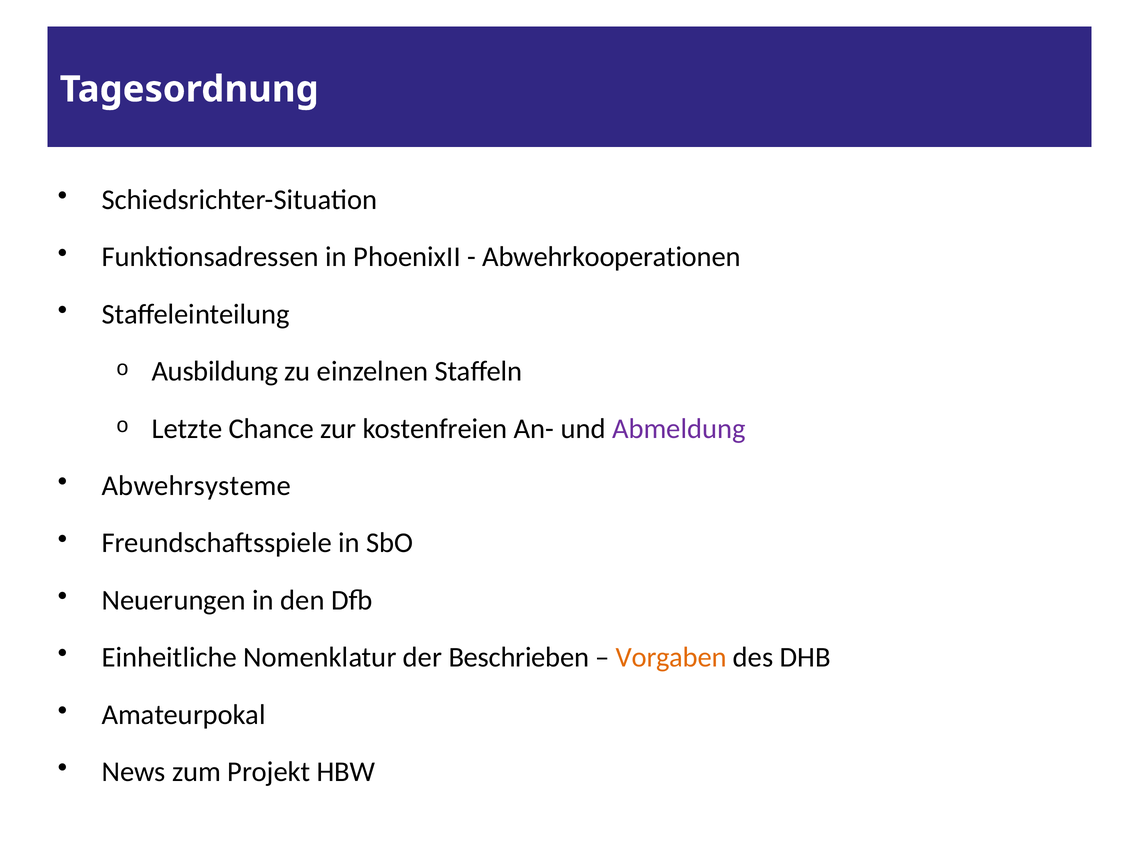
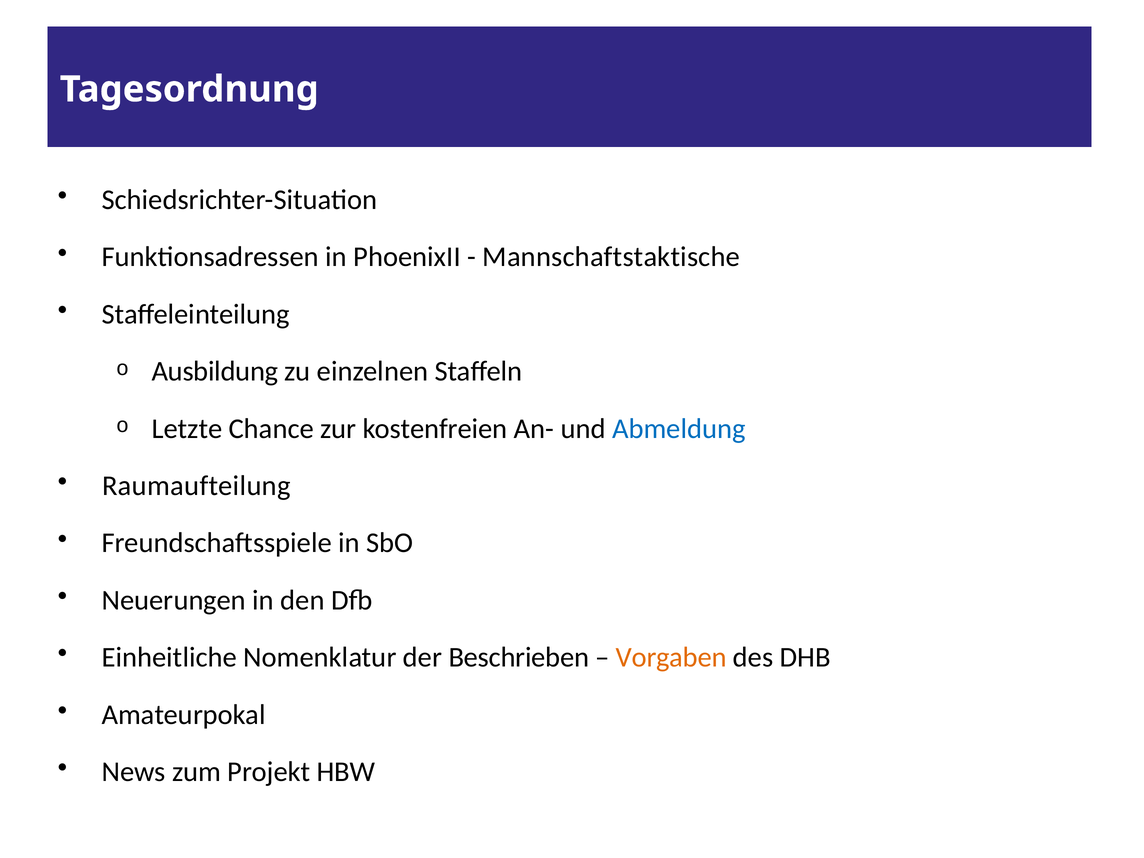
Abwehrkooperationen: Abwehrkooperationen -> Mannschaftstaktische
Abmeldung colour: purple -> blue
Abwehrsysteme: Abwehrsysteme -> Raumaufteilung
